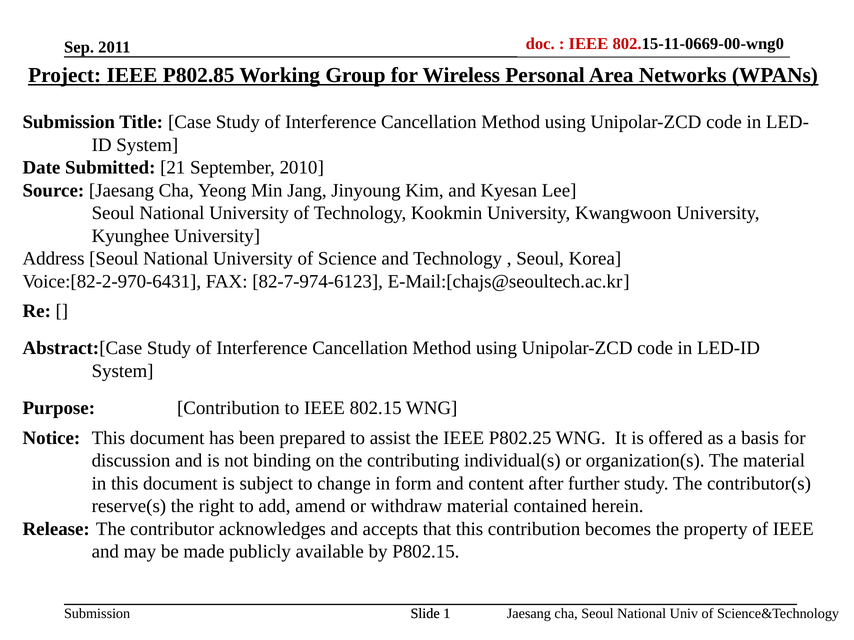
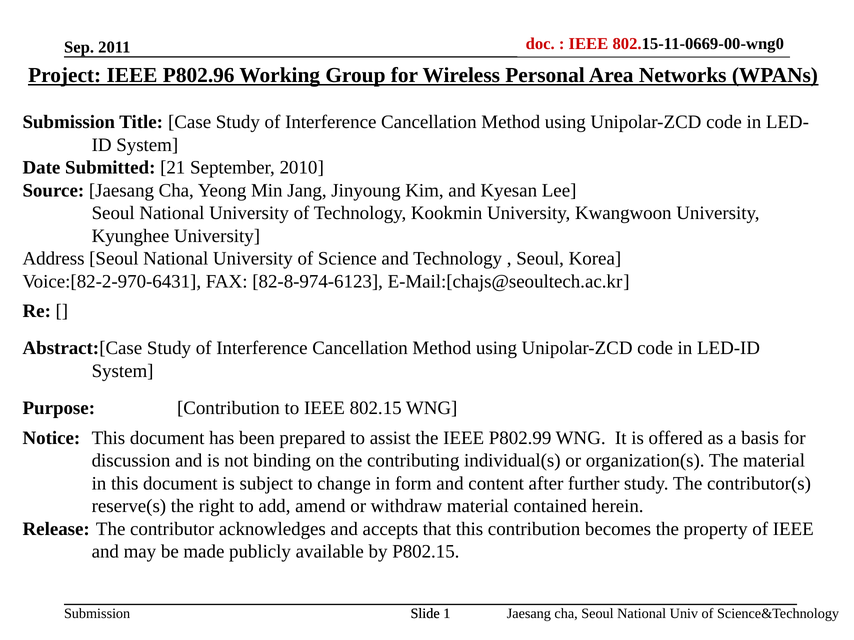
P802.85: P802.85 -> P802.96
82-7-974-6123: 82-7-974-6123 -> 82-8-974-6123
P802.25: P802.25 -> P802.99
